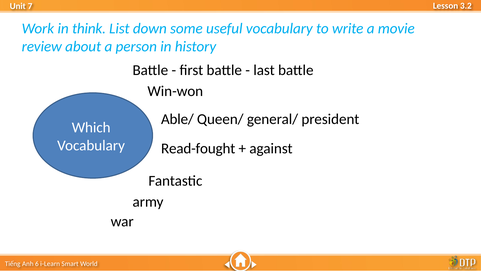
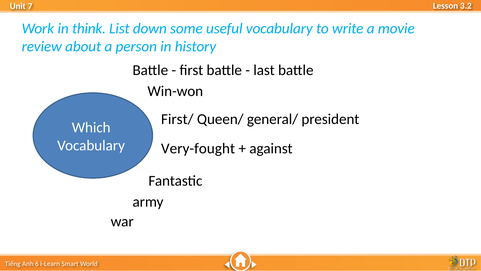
Able/: Able/ -> First/
Read-fought: Read-fought -> Very-fought
